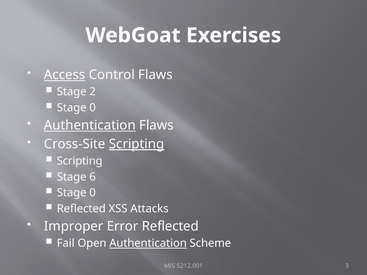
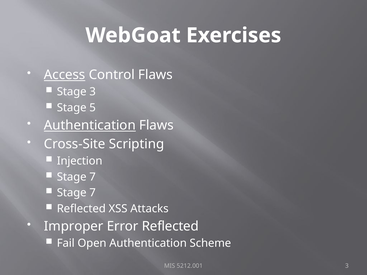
Stage 2: 2 -> 3
0 at (93, 108): 0 -> 5
Scripting at (137, 144) underline: present -> none
Scripting at (80, 161): Scripting -> Injection
6 at (93, 177): 6 -> 7
0 at (93, 193): 0 -> 7
Authentication at (148, 244) underline: present -> none
